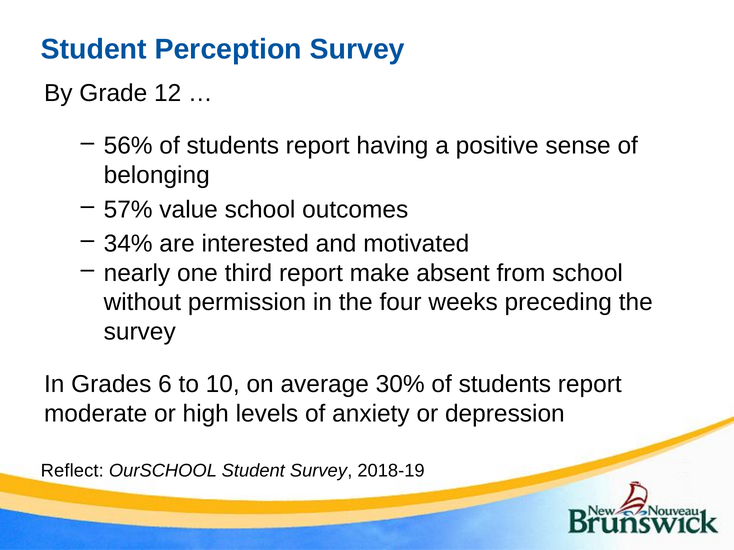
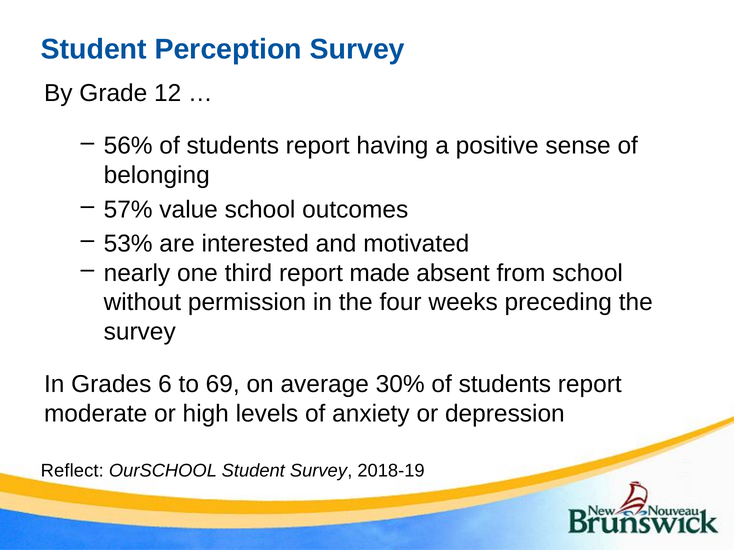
34%: 34% -> 53%
make: make -> made
10: 10 -> 69
